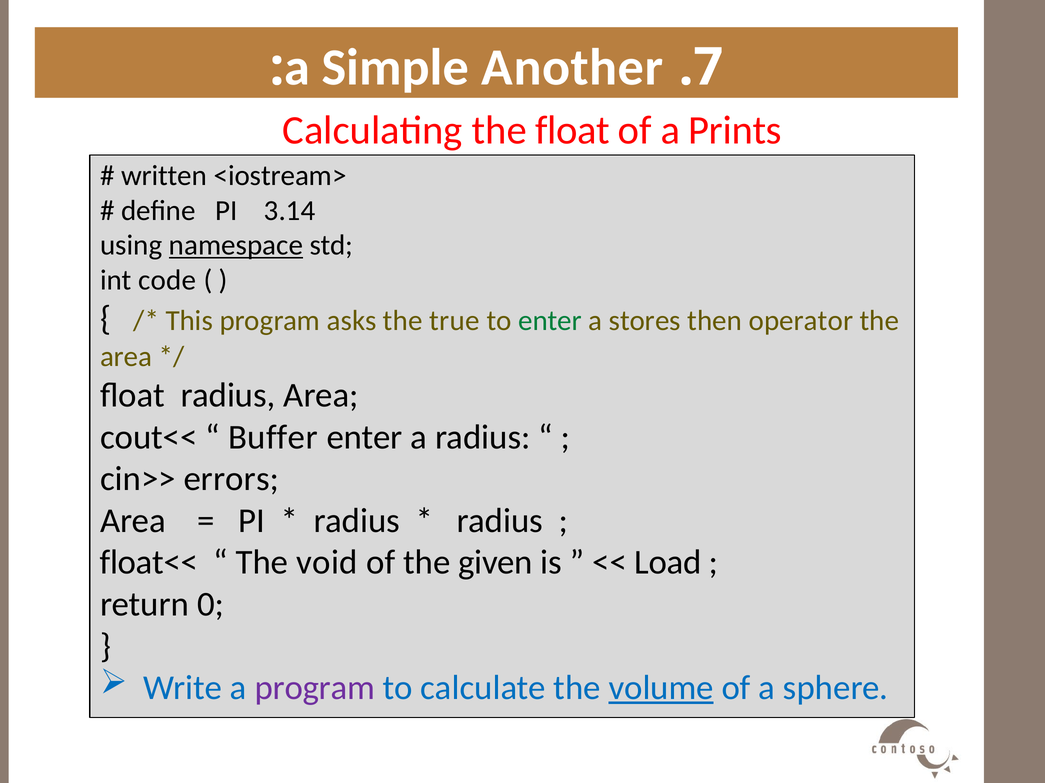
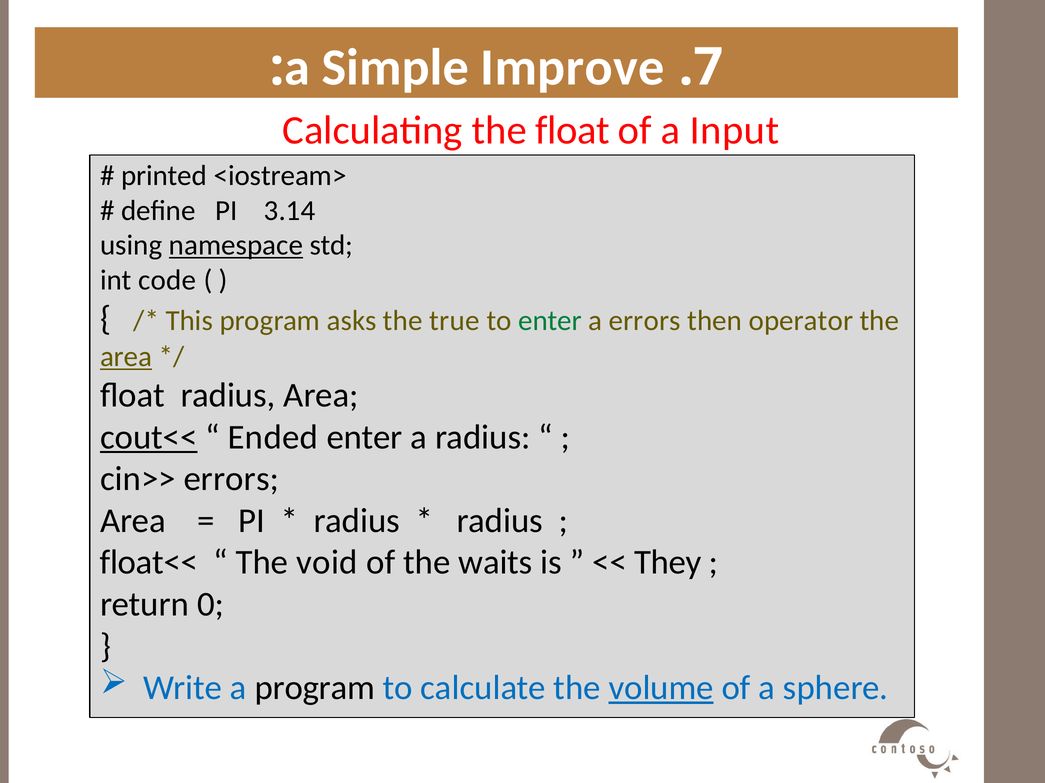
Another: Another -> Improve
Prints: Prints -> Input
written: written -> printed
a stores: stores -> errors
area at (126, 357) underline: none -> present
cout<< underline: none -> present
Buffer: Buffer -> Ended
given: given -> waits
Load: Load -> They
program at (315, 688) colour: purple -> black
